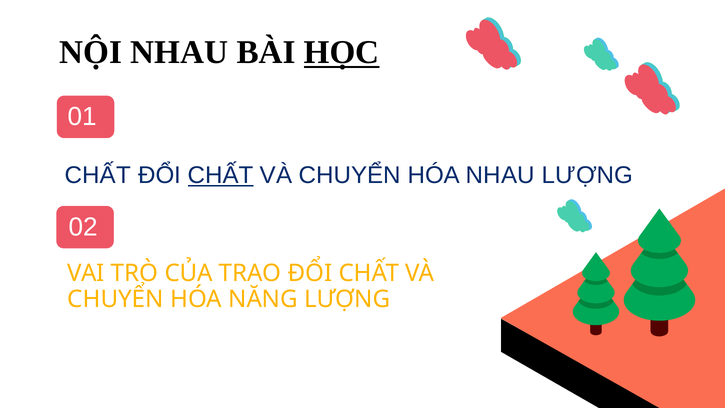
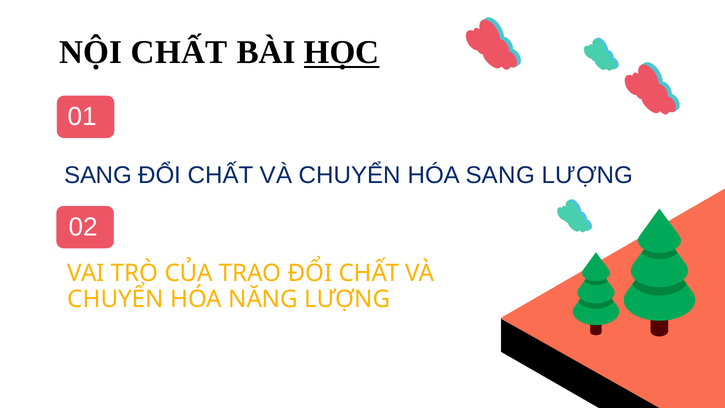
NỘI NHAU: NHAU -> CHẤT
CHẤT at (98, 175): CHẤT -> SANG
CHẤT at (221, 175) underline: present -> none
HÓA NHAU: NHAU -> SANG
